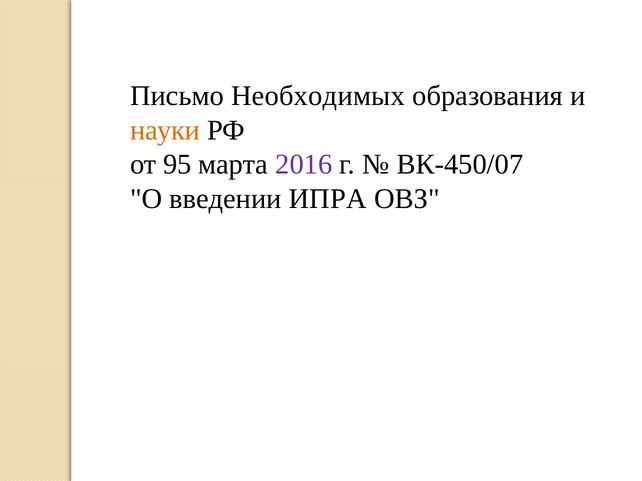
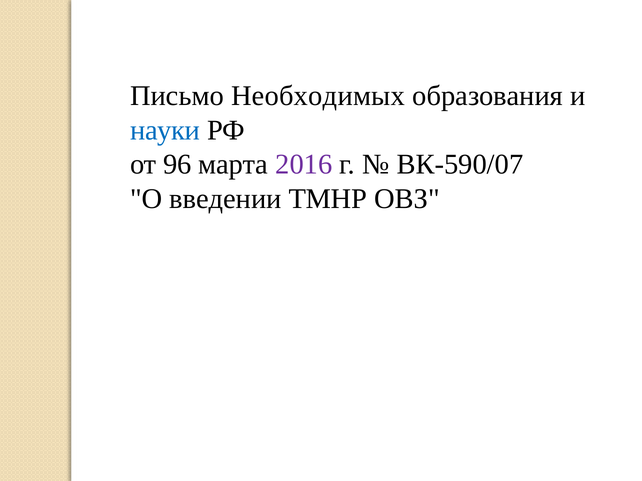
науки colour: orange -> blue
95: 95 -> 96
ВК-450/07: ВК-450/07 -> ВК-590/07
ИПРА: ИПРА -> ТМНР
